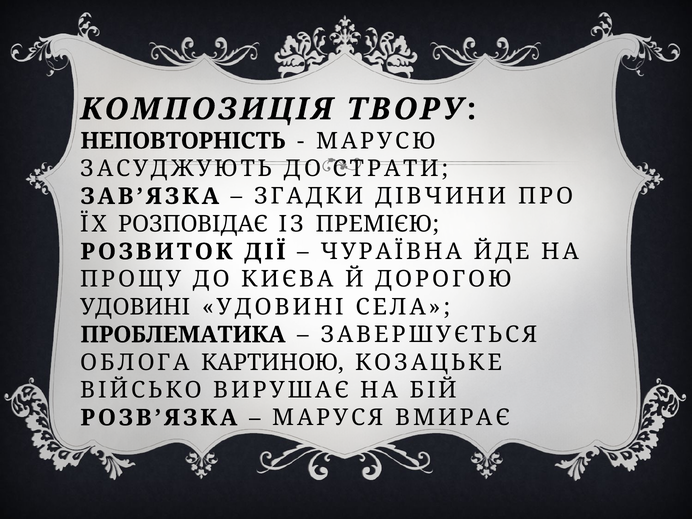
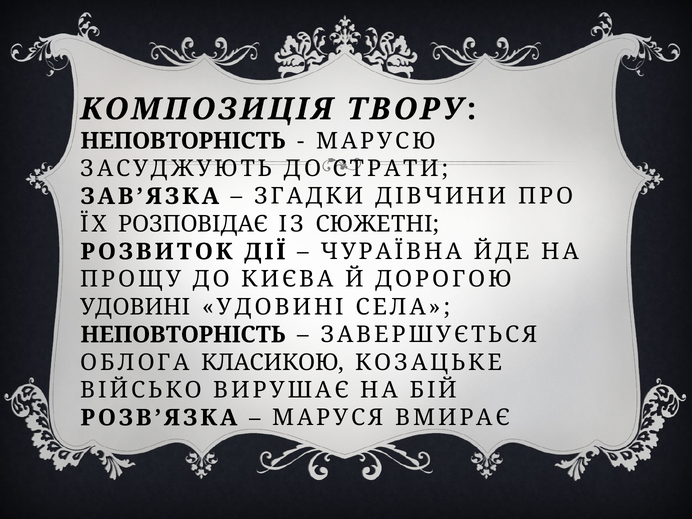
ПРЕМІЄЮ: ПРЕМІЄЮ -> СЮЖЕТНІ
ПРОБЛЕМАТИКА at (183, 335): ПРОБЛЕМАТИКА -> НЕПОВТОРНІСТЬ
КАРТИНОЮ: КАРТИНОЮ -> КЛАСИКОЮ
